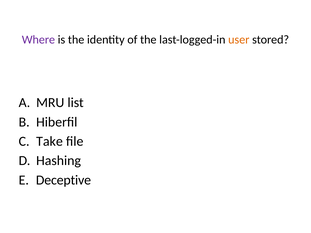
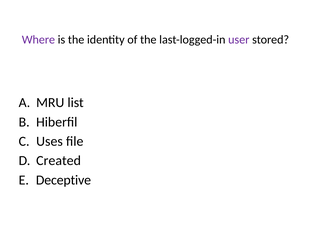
user colour: orange -> purple
Take: Take -> Uses
Hashing: Hashing -> Created
